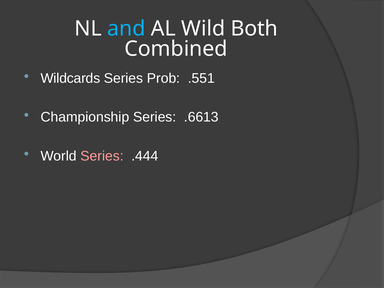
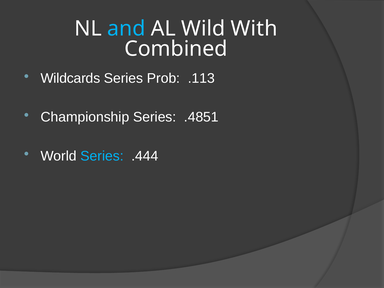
Both: Both -> With
.551: .551 -> .113
.6613: .6613 -> .4851
Series at (102, 156) colour: pink -> light blue
